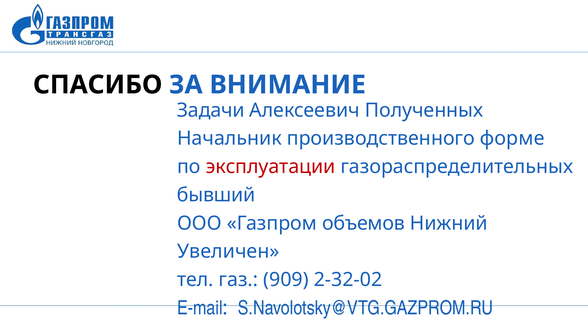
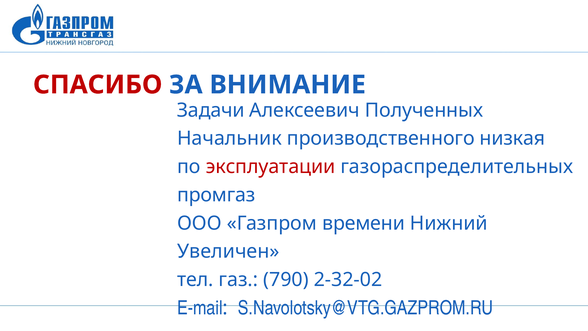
СПАСИБО colour: black -> red
форме: форме -> низкая
бывший: бывший -> промгаз
объемов: объемов -> времени
909: 909 -> 790
